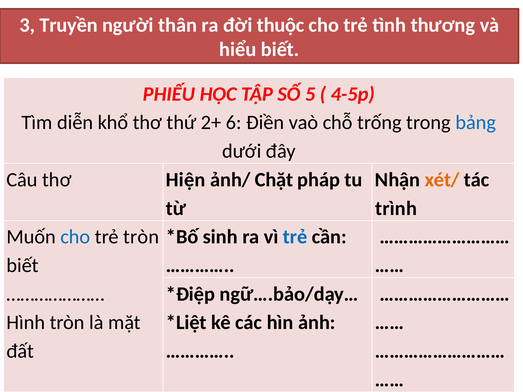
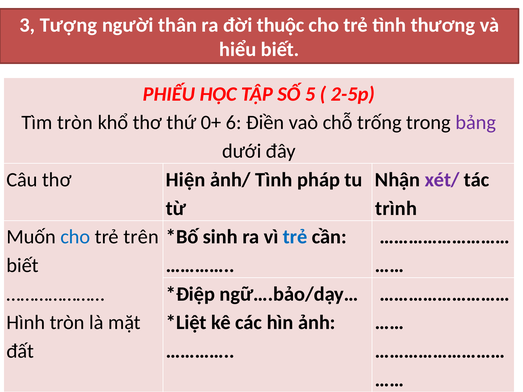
Truyền: Truyền -> Tượng
4-5p: 4-5p -> 2-5p
Tìm diễn: diễn -> tròn
2+: 2+ -> 0+
bảng colour: blue -> purple
ảnh/ Chặt: Chặt -> Tình
xét/ colour: orange -> purple
trẻ tròn: tròn -> trên
